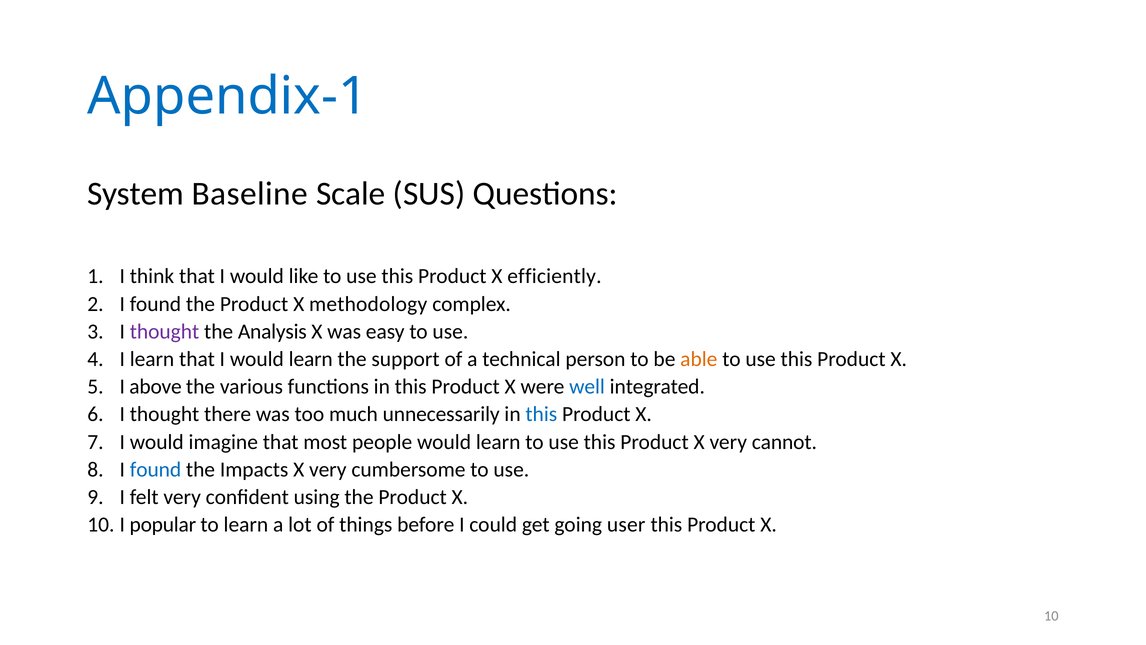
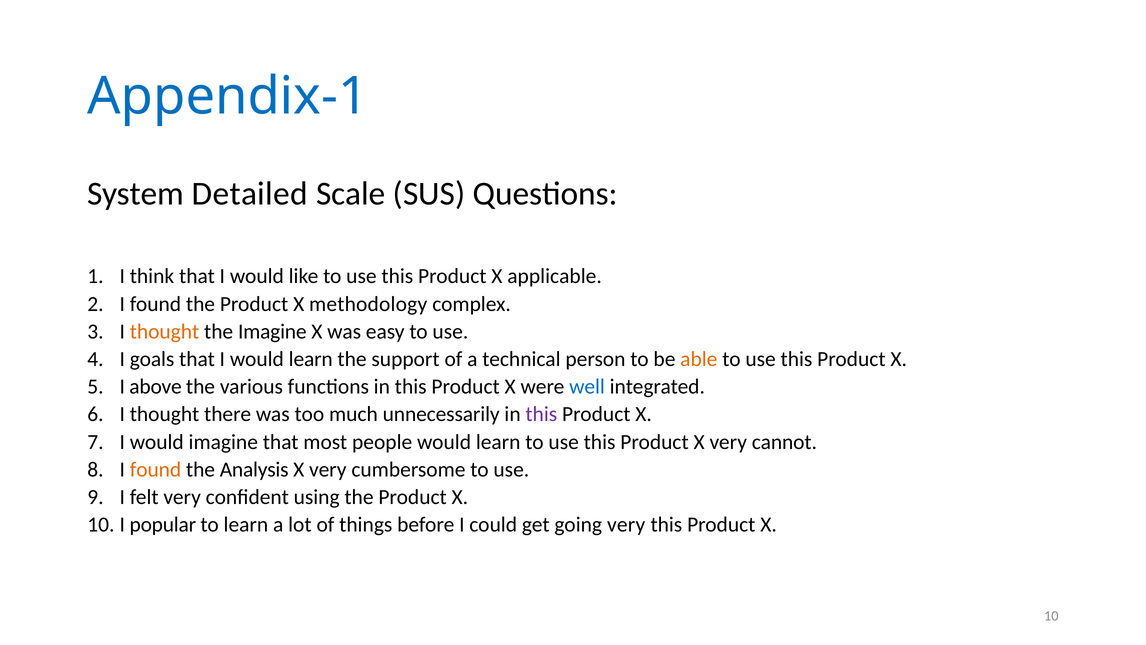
Baseline: Baseline -> Detailed
efficiently: efficiently -> applicable
thought at (164, 331) colour: purple -> orange
the Analysis: Analysis -> Imagine
I learn: learn -> goals
this at (541, 414) colour: blue -> purple
found at (155, 469) colour: blue -> orange
Impacts: Impacts -> Analysis
going user: user -> very
